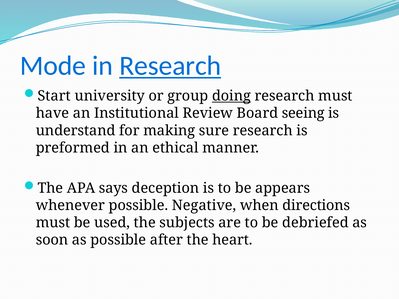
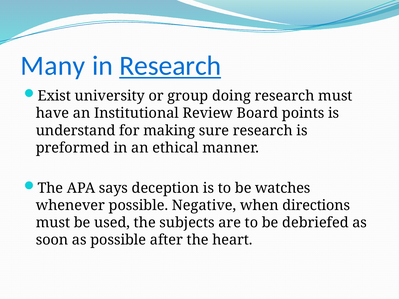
Mode: Mode -> Many
Start: Start -> Exist
doing underline: present -> none
seeing: seeing -> points
appears: appears -> watches
